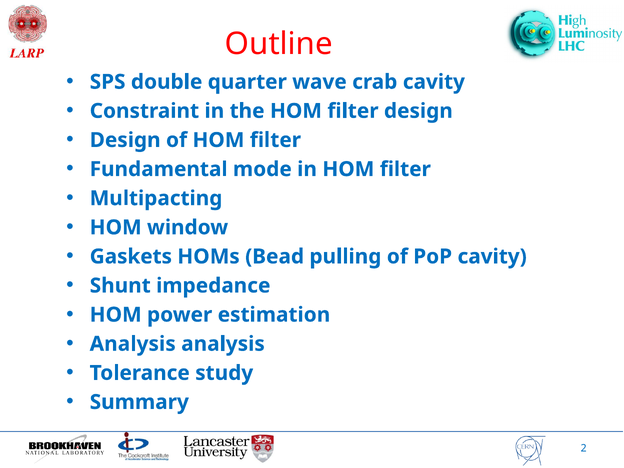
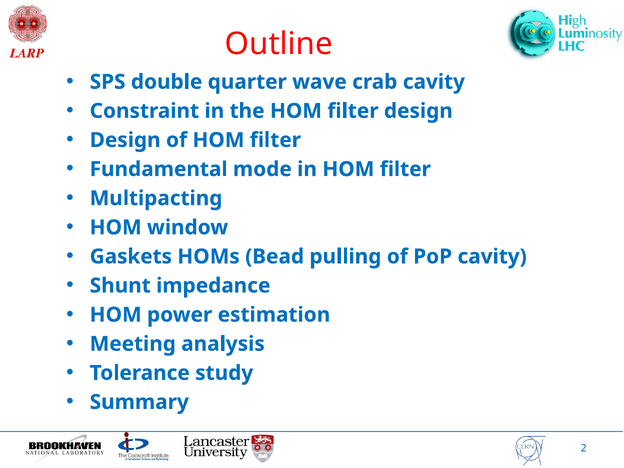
Analysis at (133, 344): Analysis -> Meeting
